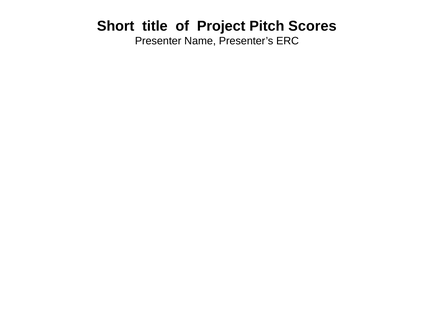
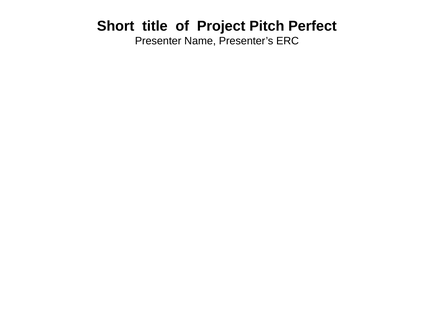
Scores: Scores -> Perfect
